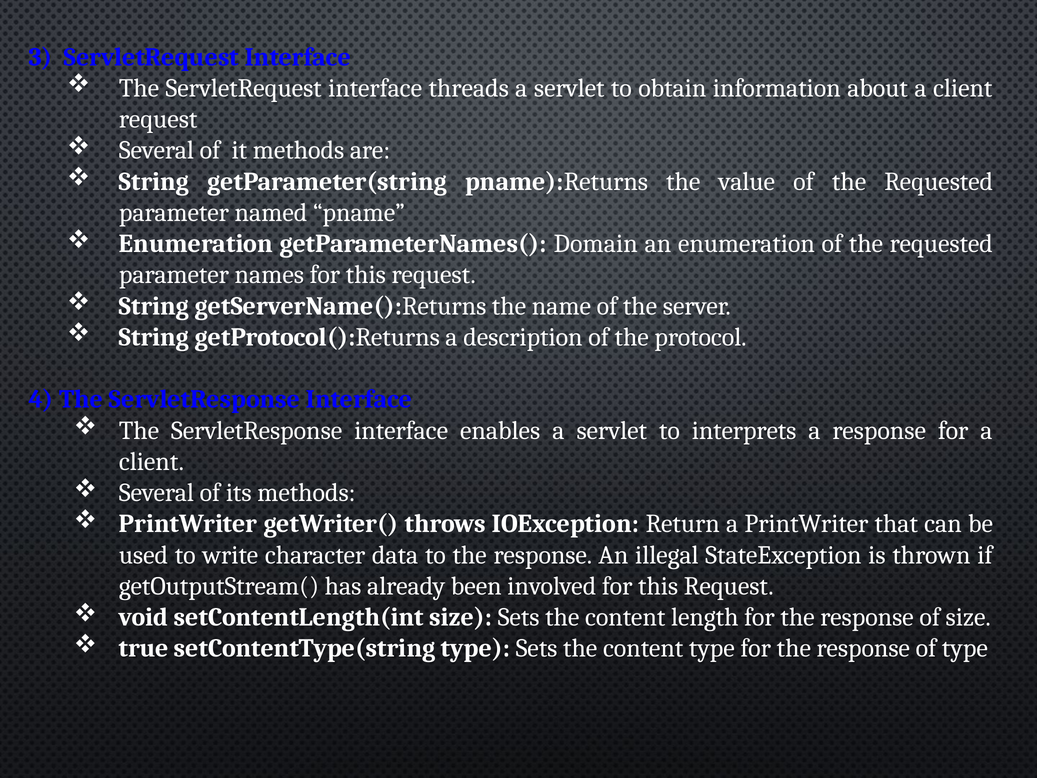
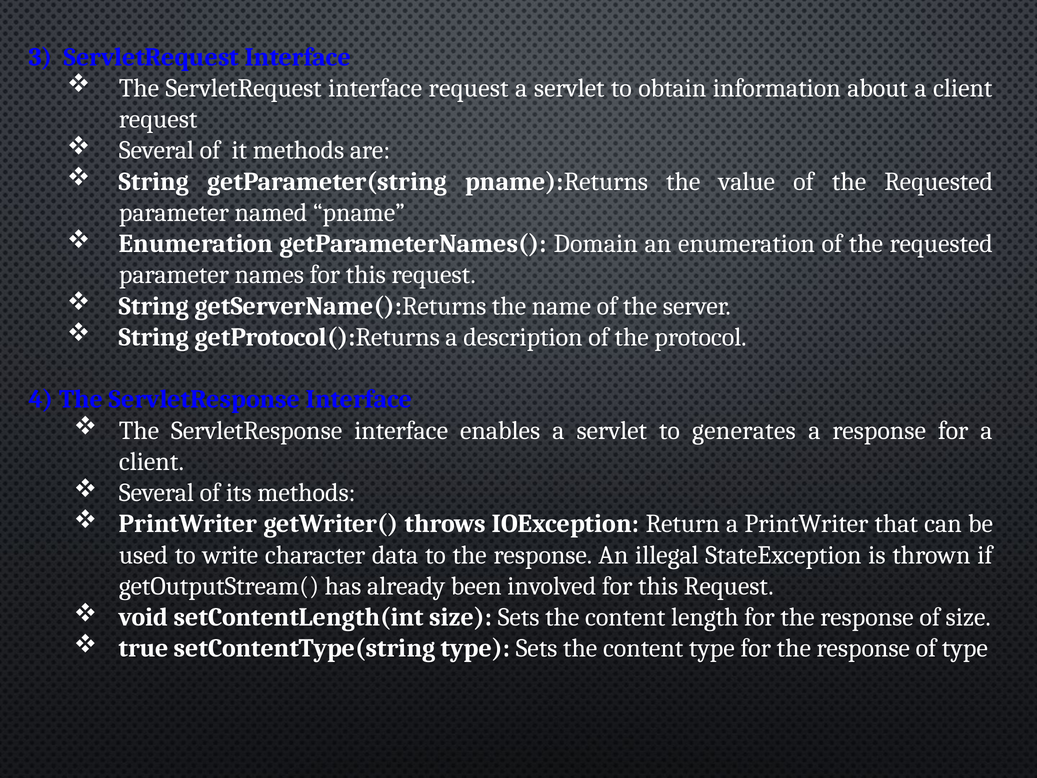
interface threads: threads -> request
interprets: interprets -> generates
